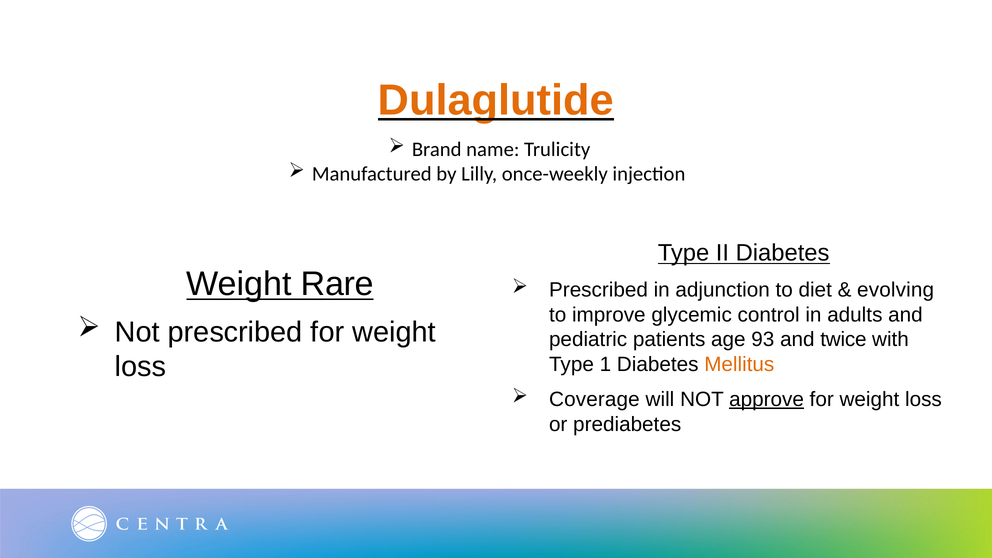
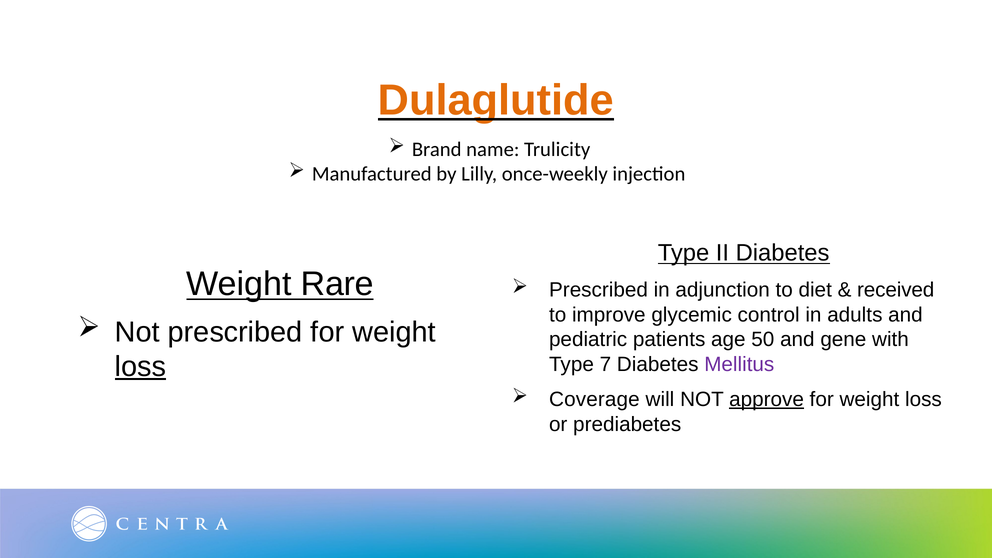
evolving: evolving -> received
93: 93 -> 50
twice: twice -> gene
loss at (141, 367) underline: none -> present
1: 1 -> 7
Mellitus colour: orange -> purple
